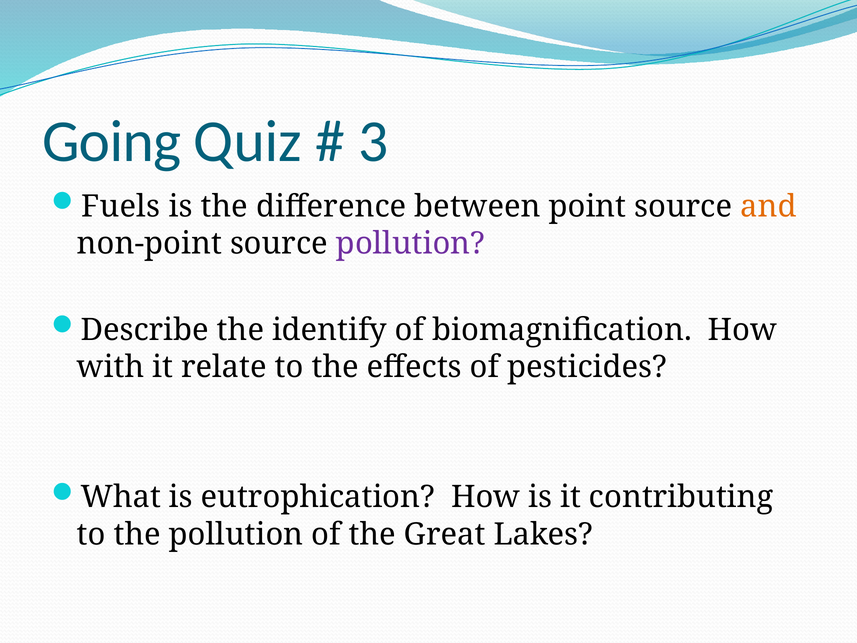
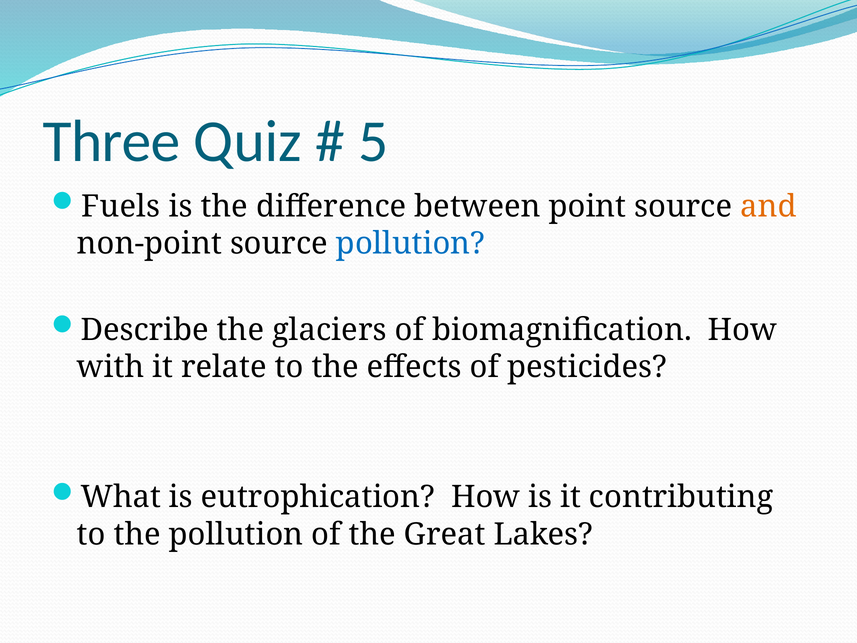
Going: Going -> Three
3: 3 -> 5
pollution at (411, 243) colour: purple -> blue
identify: identify -> glaciers
